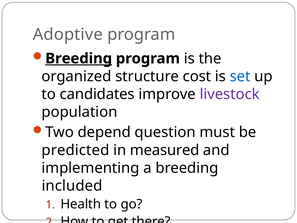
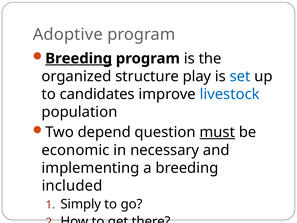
cost: cost -> play
livestock colour: purple -> blue
must underline: none -> present
predicted: predicted -> economic
measured: measured -> necessary
Health: Health -> Simply
